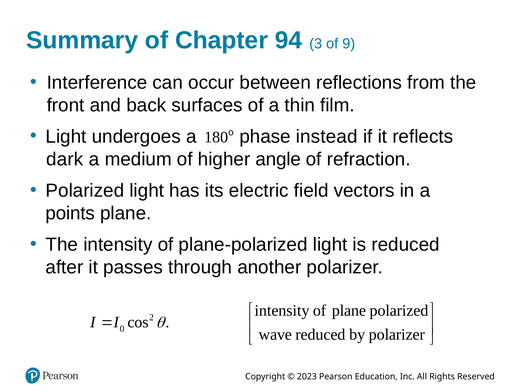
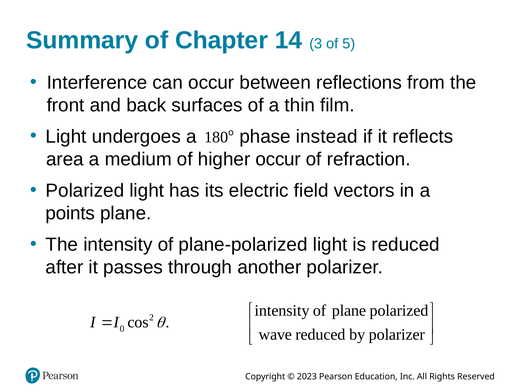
94: 94 -> 14
9: 9 -> 5
dark: dark -> area
higher angle: angle -> occur
